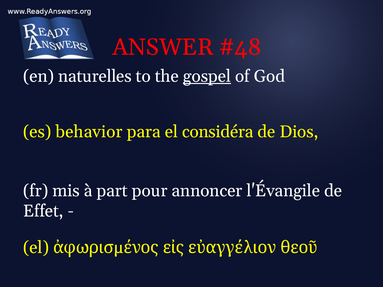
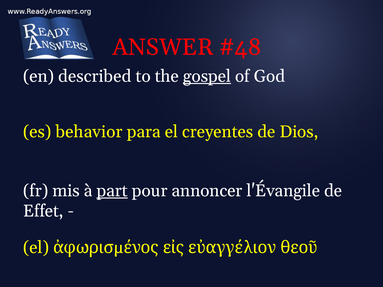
naturelles: naturelles -> described
considéra: considéra -> creyentes
part underline: none -> present
